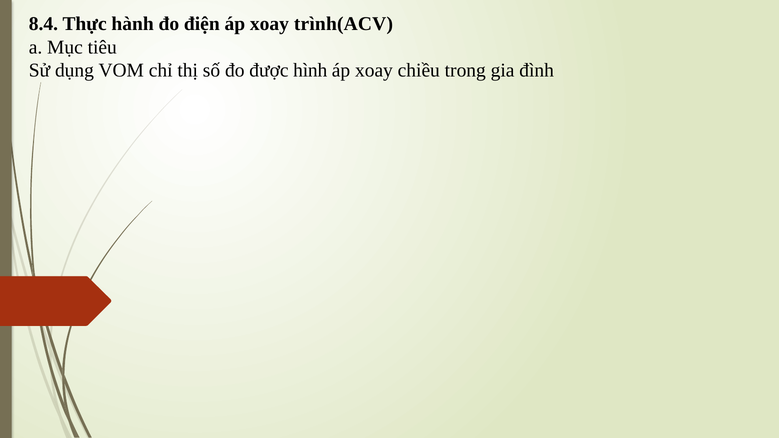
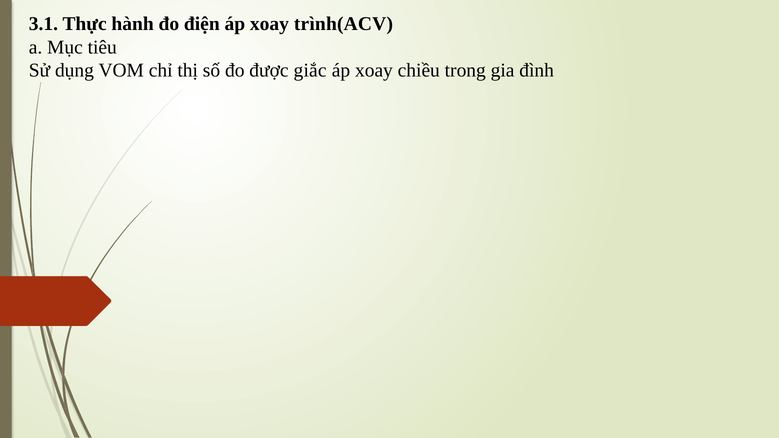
8.4: 8.4 -> 3.1
hình: hình -> giắc
